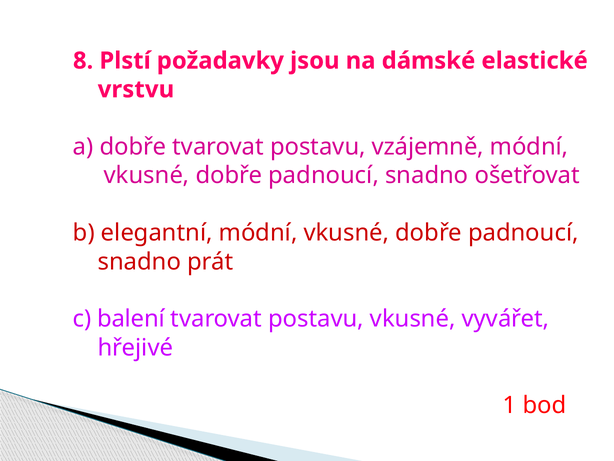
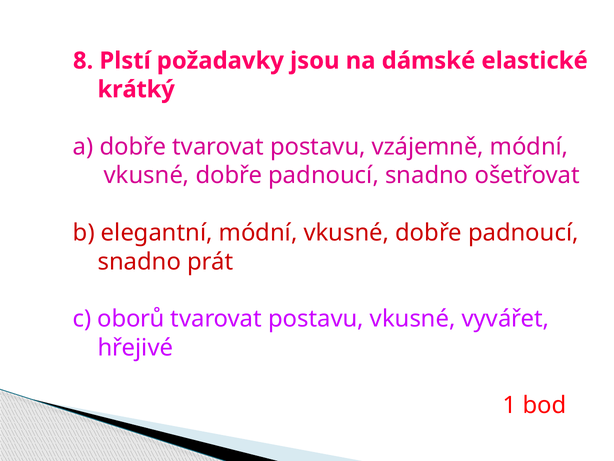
vrstvu: vrstvu -> krátký
balení: balení -> oborů
